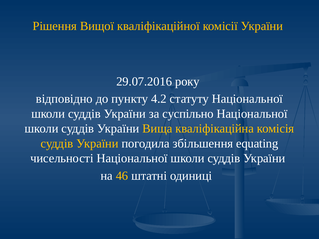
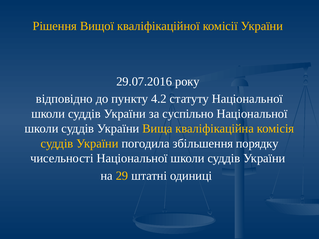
equating: equating -> порядку
46: 46 -> 29
